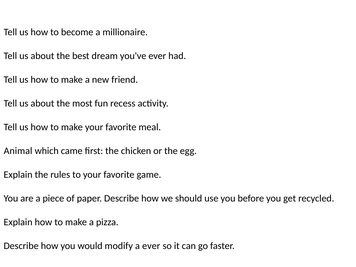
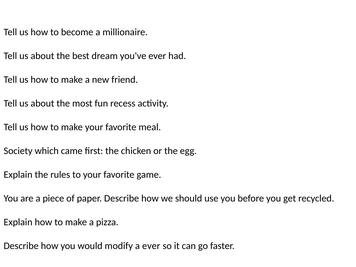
Animal: Animal -> Society
